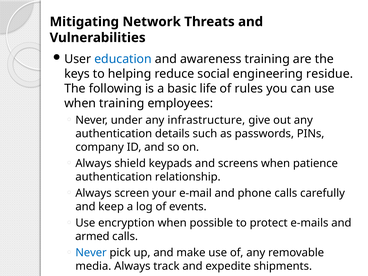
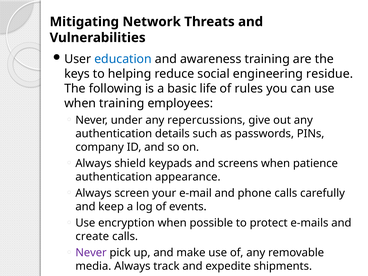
infrastructure: infrastructure -> repercussions
relationship: relationship -> appearance
armed: armed -> create
Never at (91, 253) colour: blue -> purple
